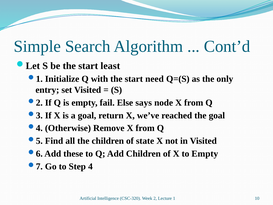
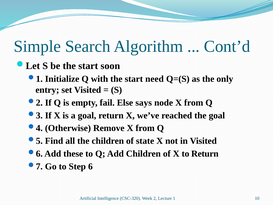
least: least -> soon
to Empty: Empty -> Return
4: 4 -> 6
